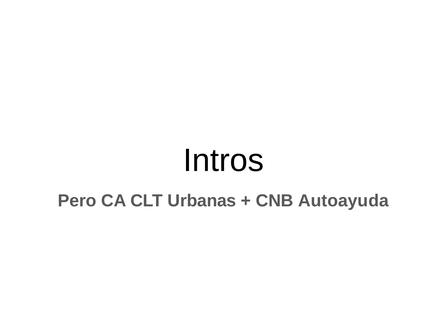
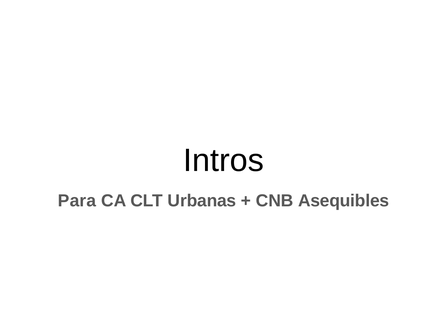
Pero: Pero -> Para
Autoayuda: Autoayuda -> Asequibles
